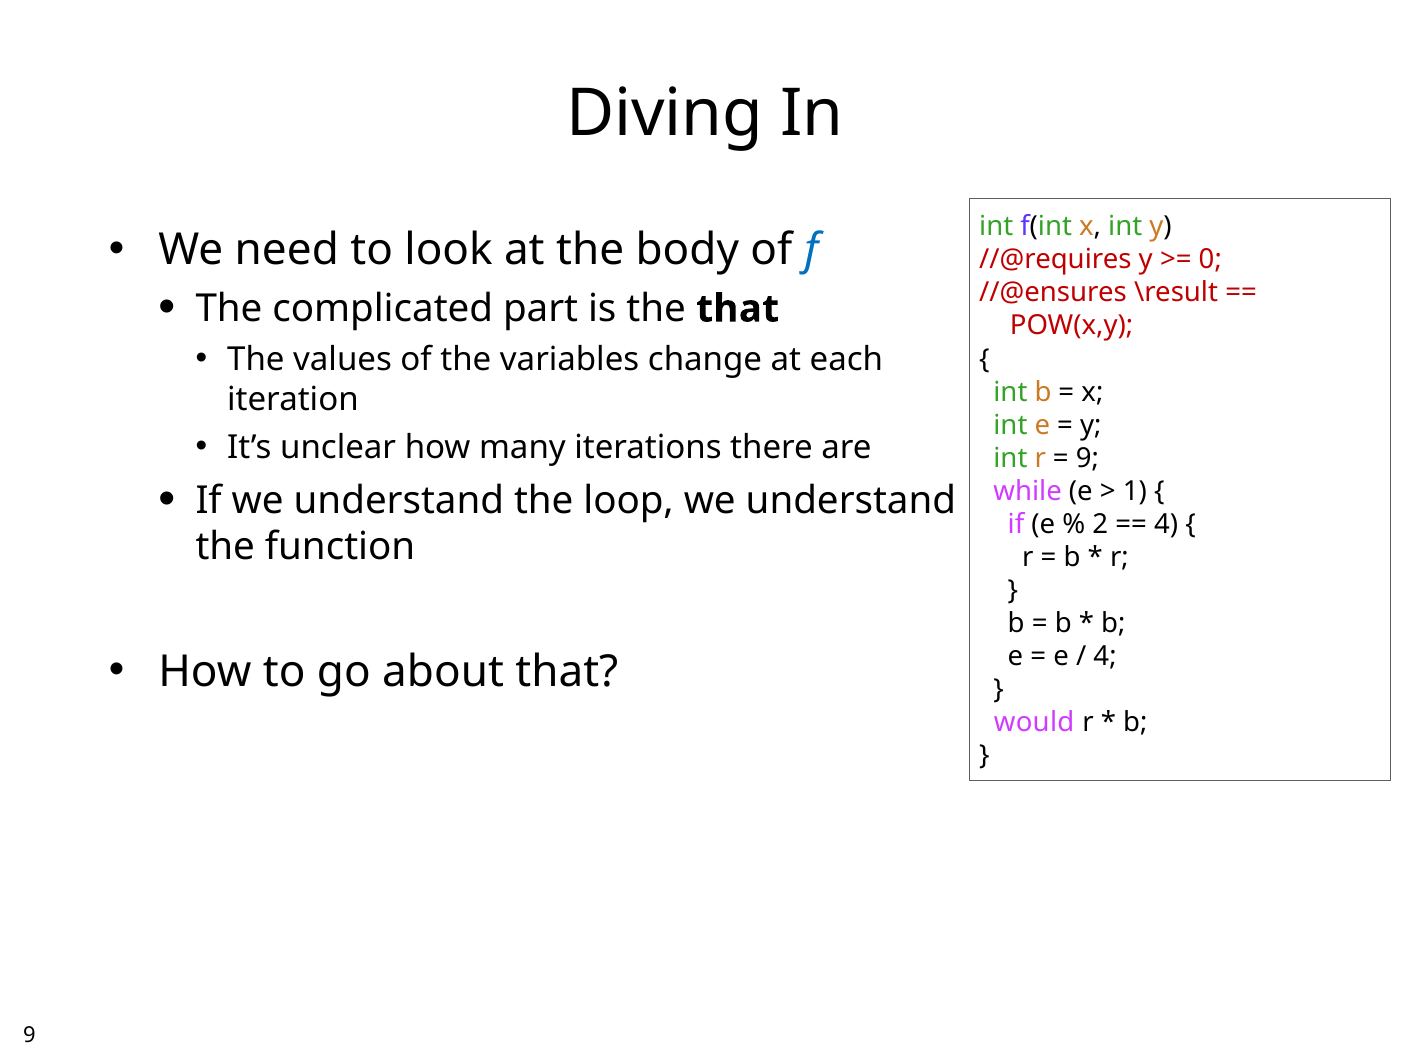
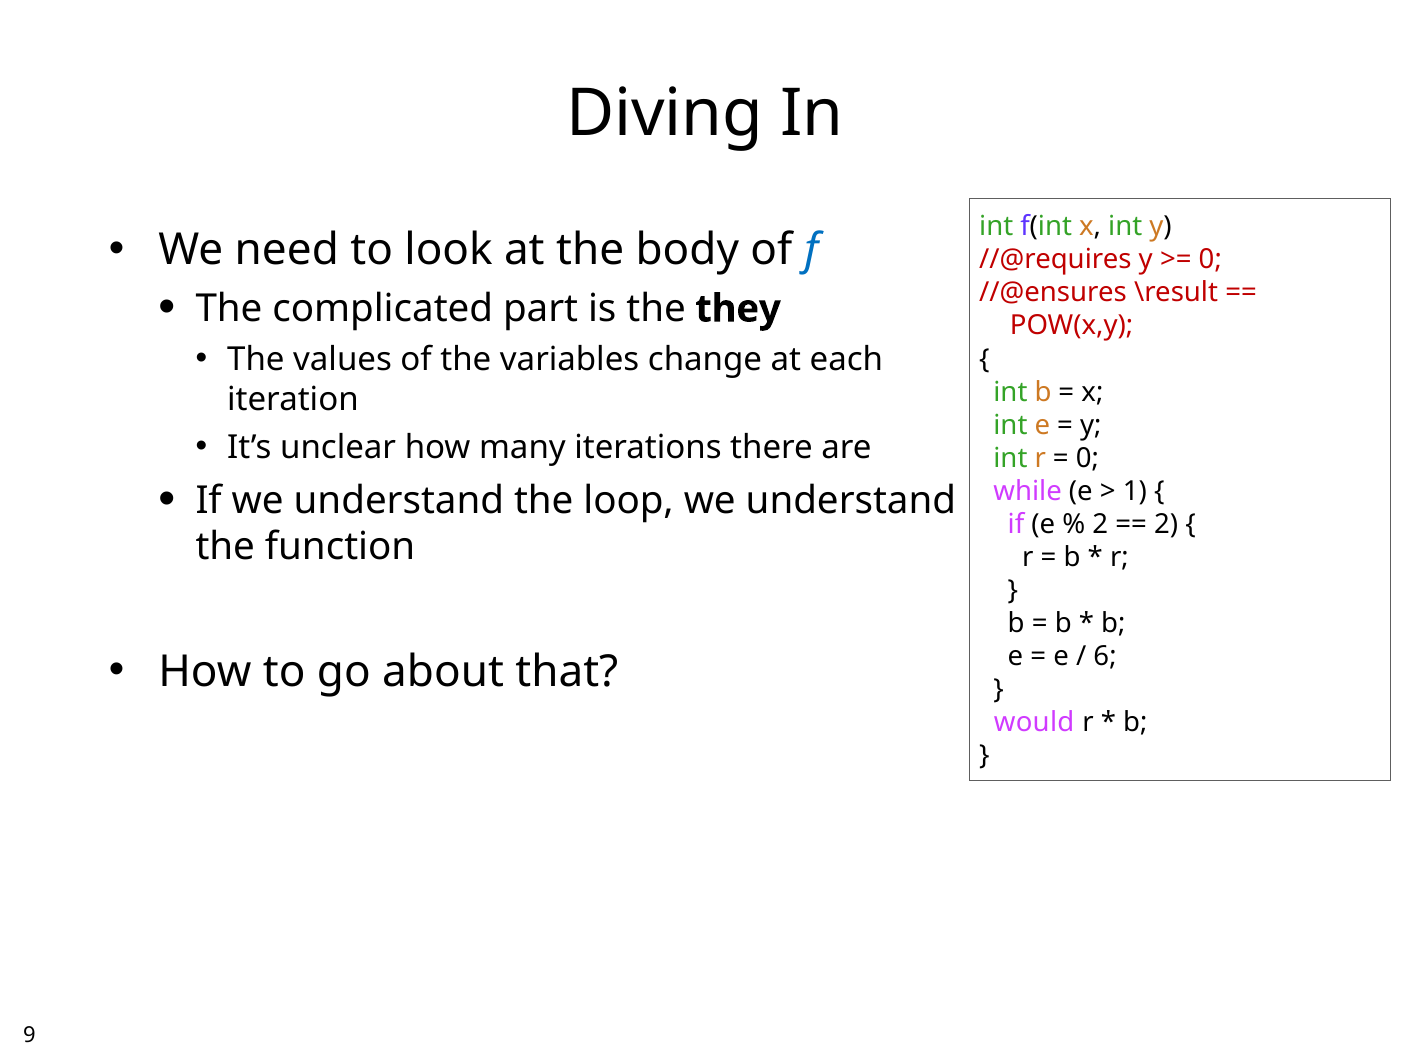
the that: that -> they
9 at (1087, 458): 9 -> 0
4 at (1166, 524): 4 -> 2
4 at (1105, 656): 4 -> 6
